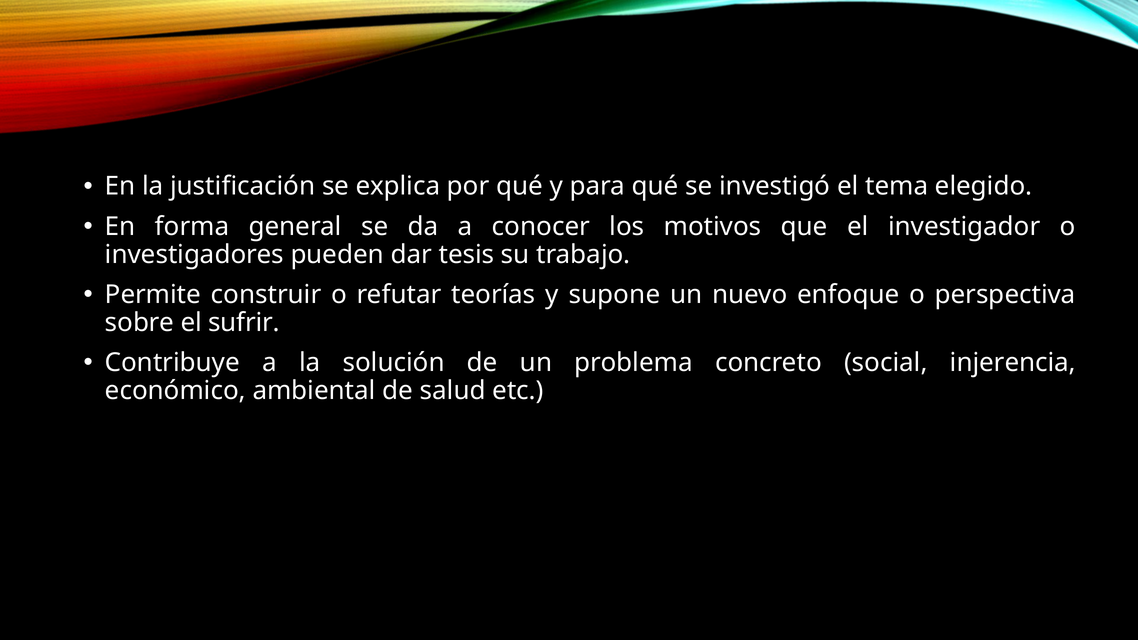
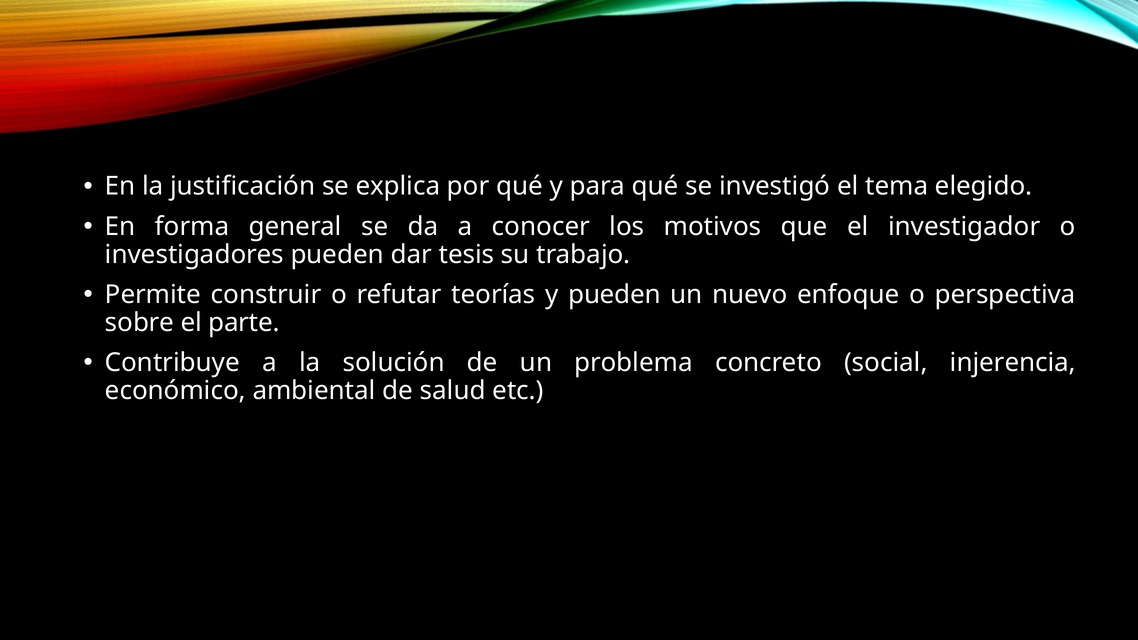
y supone: supone -> pueden
sufrir: sufrir -> parte
